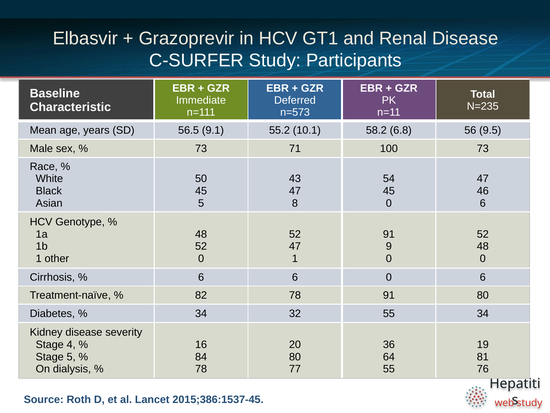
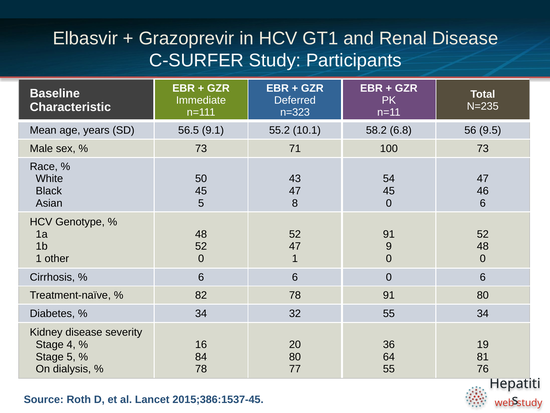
n=573: n=573 -> n=323
